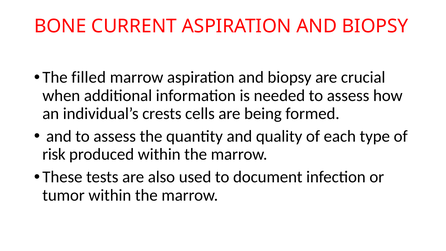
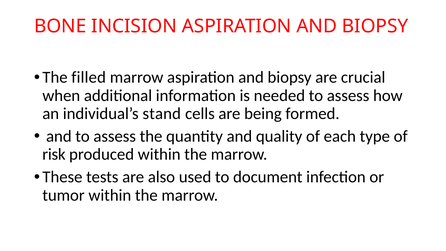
CURRENT: CURRENT -> INCISION
crests: crests -> stand
